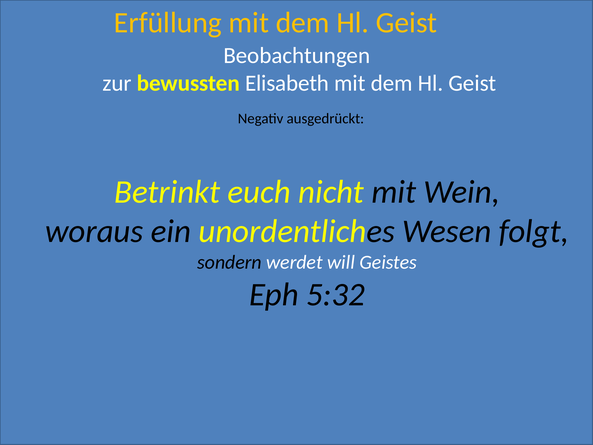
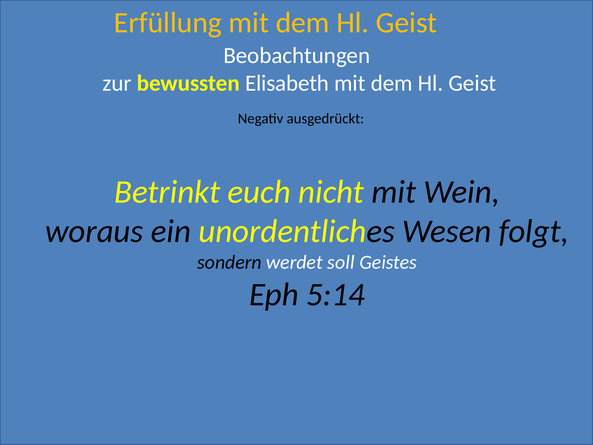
will: will -> soll
5:32: 5:32 -> 5:14
